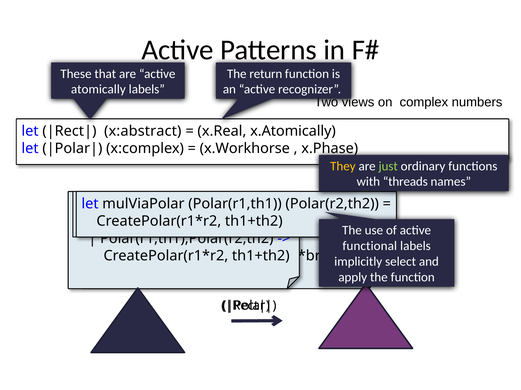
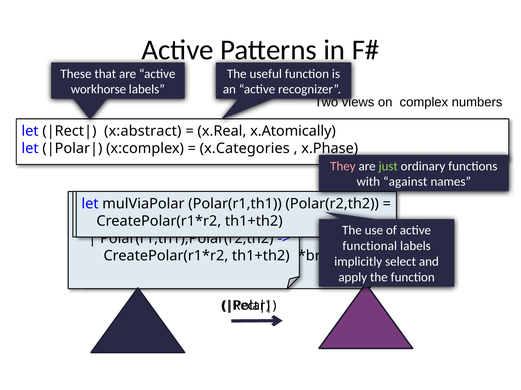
return: return -> useful
atomically: atomically -> workhorse
x.Workhorse: x.Workhorse -> x.Categories
They colour: yellow -> pink
threads: threads -> against
